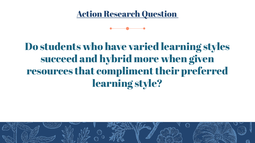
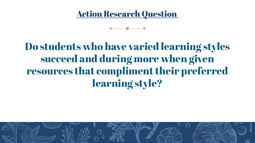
hybrid: hybrid -> during
